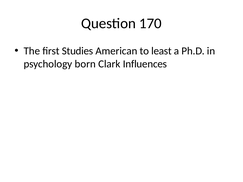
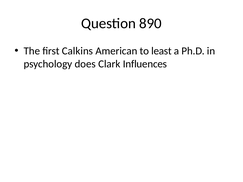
170: 170 -> 890
Studies: Studies -> Calkins
born: born -> does
